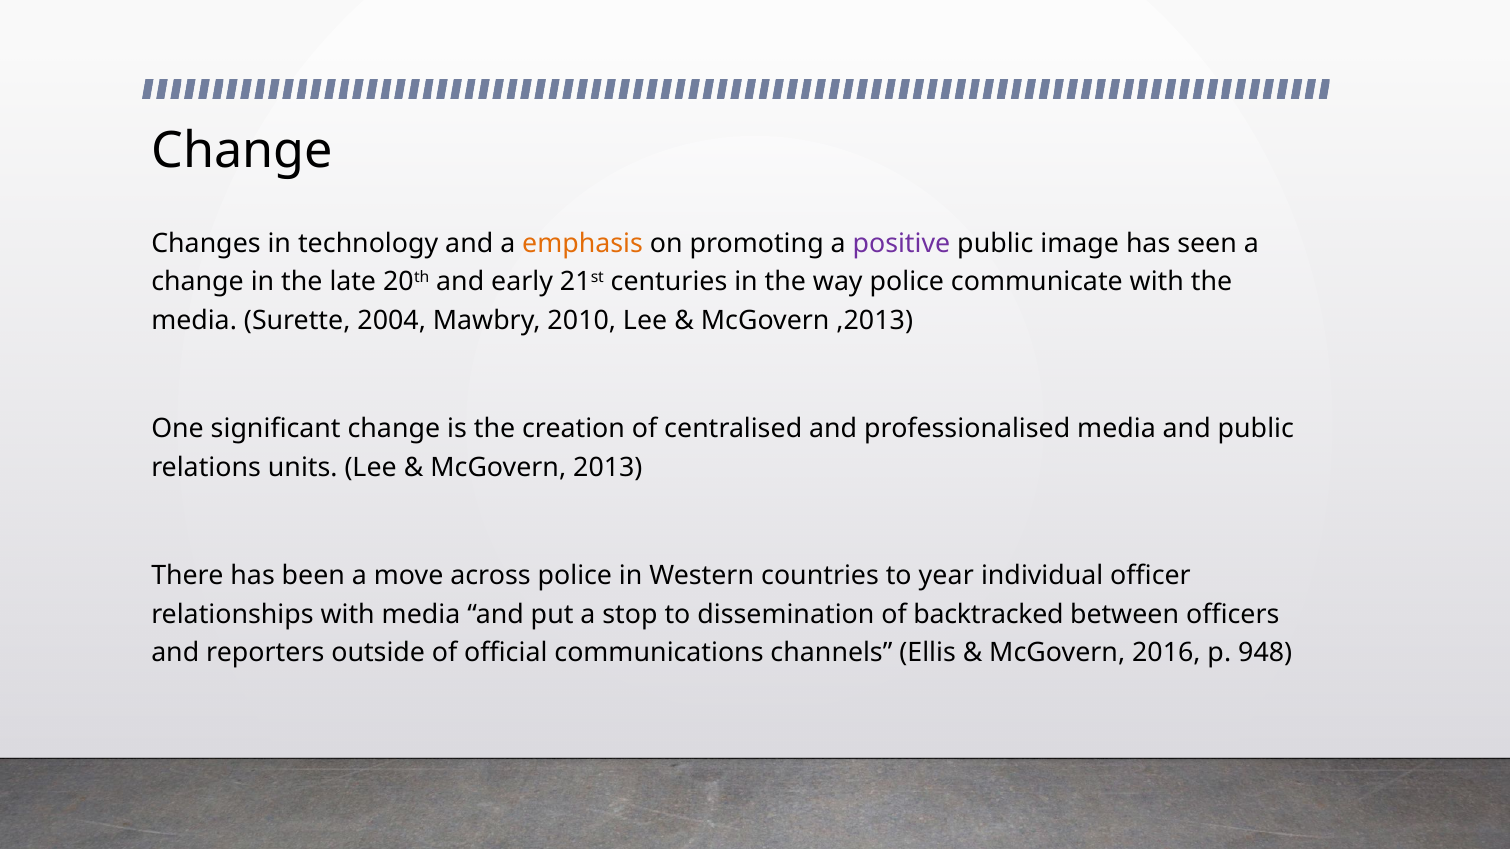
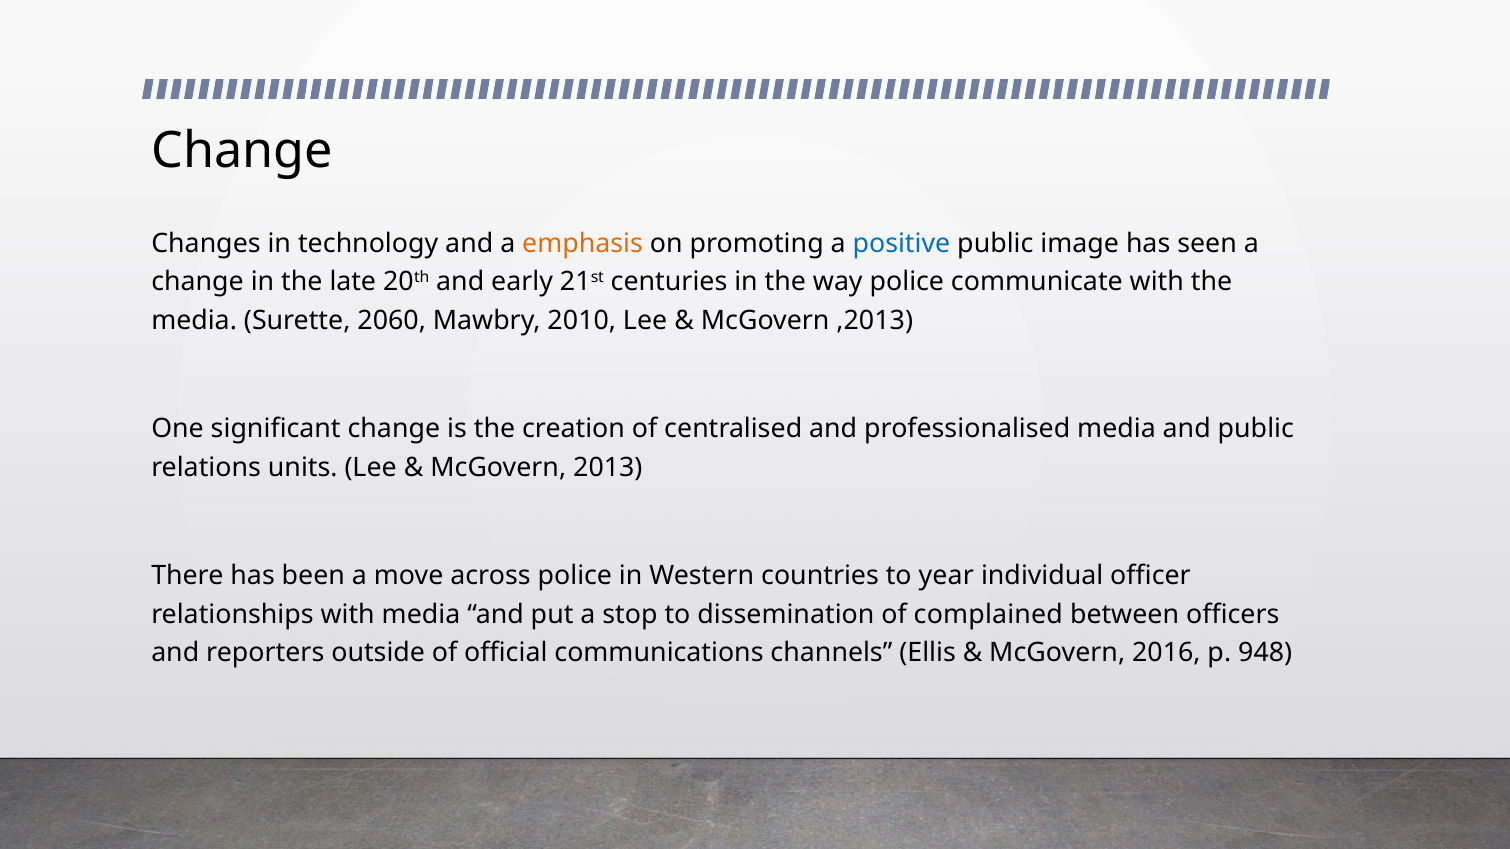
positive colour: purple -> blue
2004: 2004 -> 2060
backtracked: backtracked -> complained
